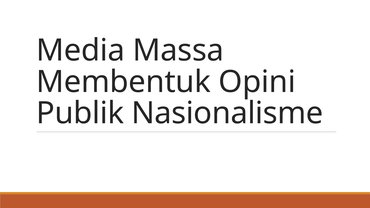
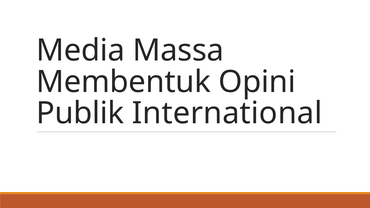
Nasionalisme: Nasionalisme -> International
